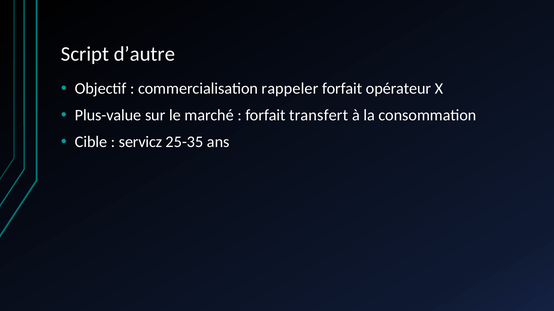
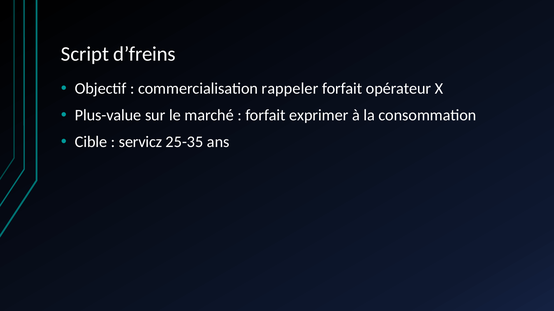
d’autre: d’autre -> d’freins
transfert: transfert -> exprimer
